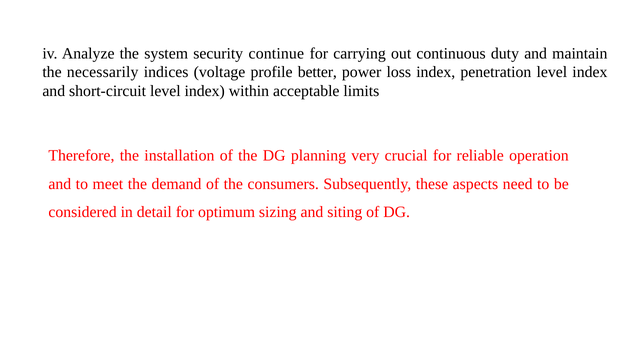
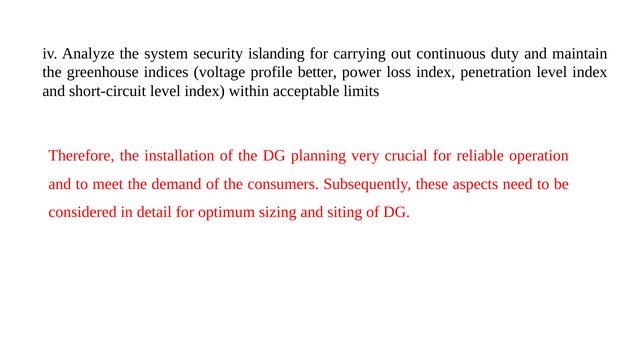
continue: continue -> islanding
necessarily: necessarily -> greenhouse
